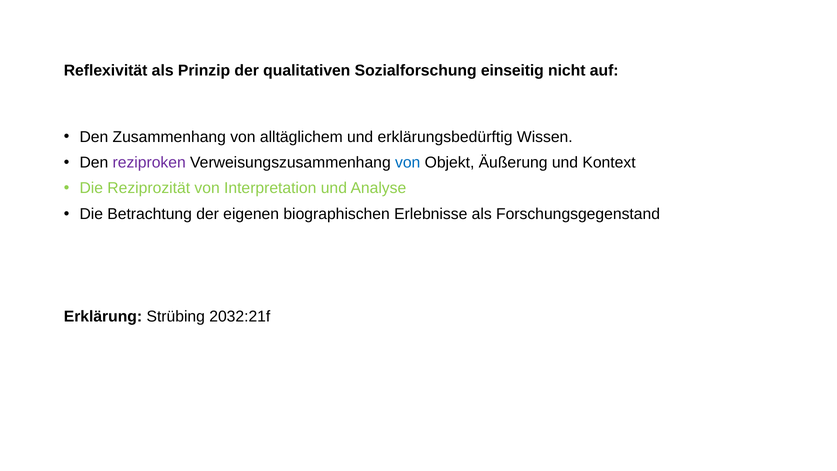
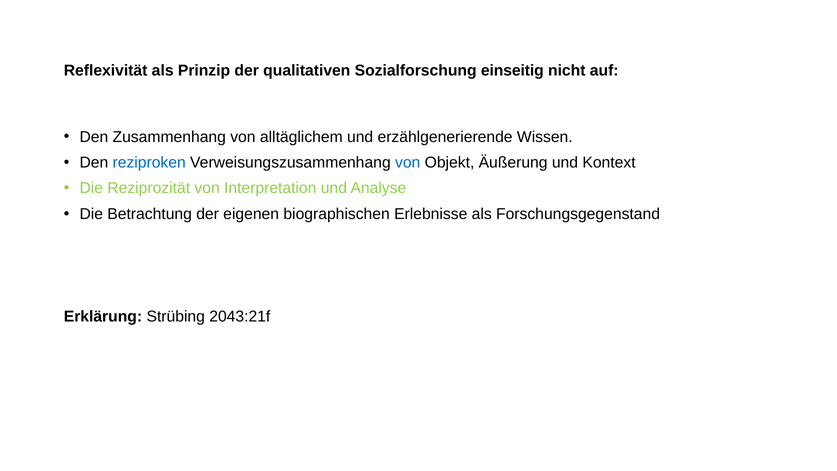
erklärungsbedürftig: erklärungsbedürftig -> erzählgenerierende
reziproken colour: purple -> blue
2032:21f: 2032:21f -> 2043:21f
